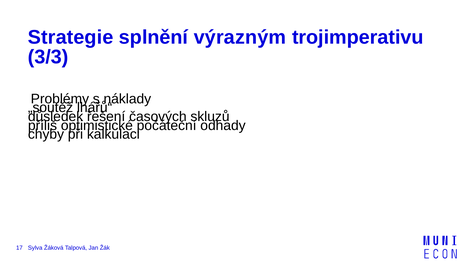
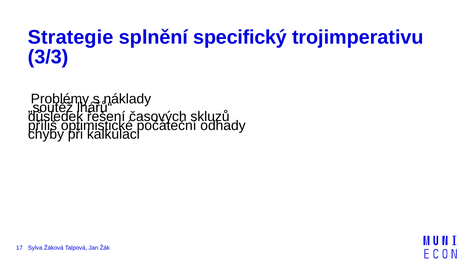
výrazným: výrazným -> specifický
